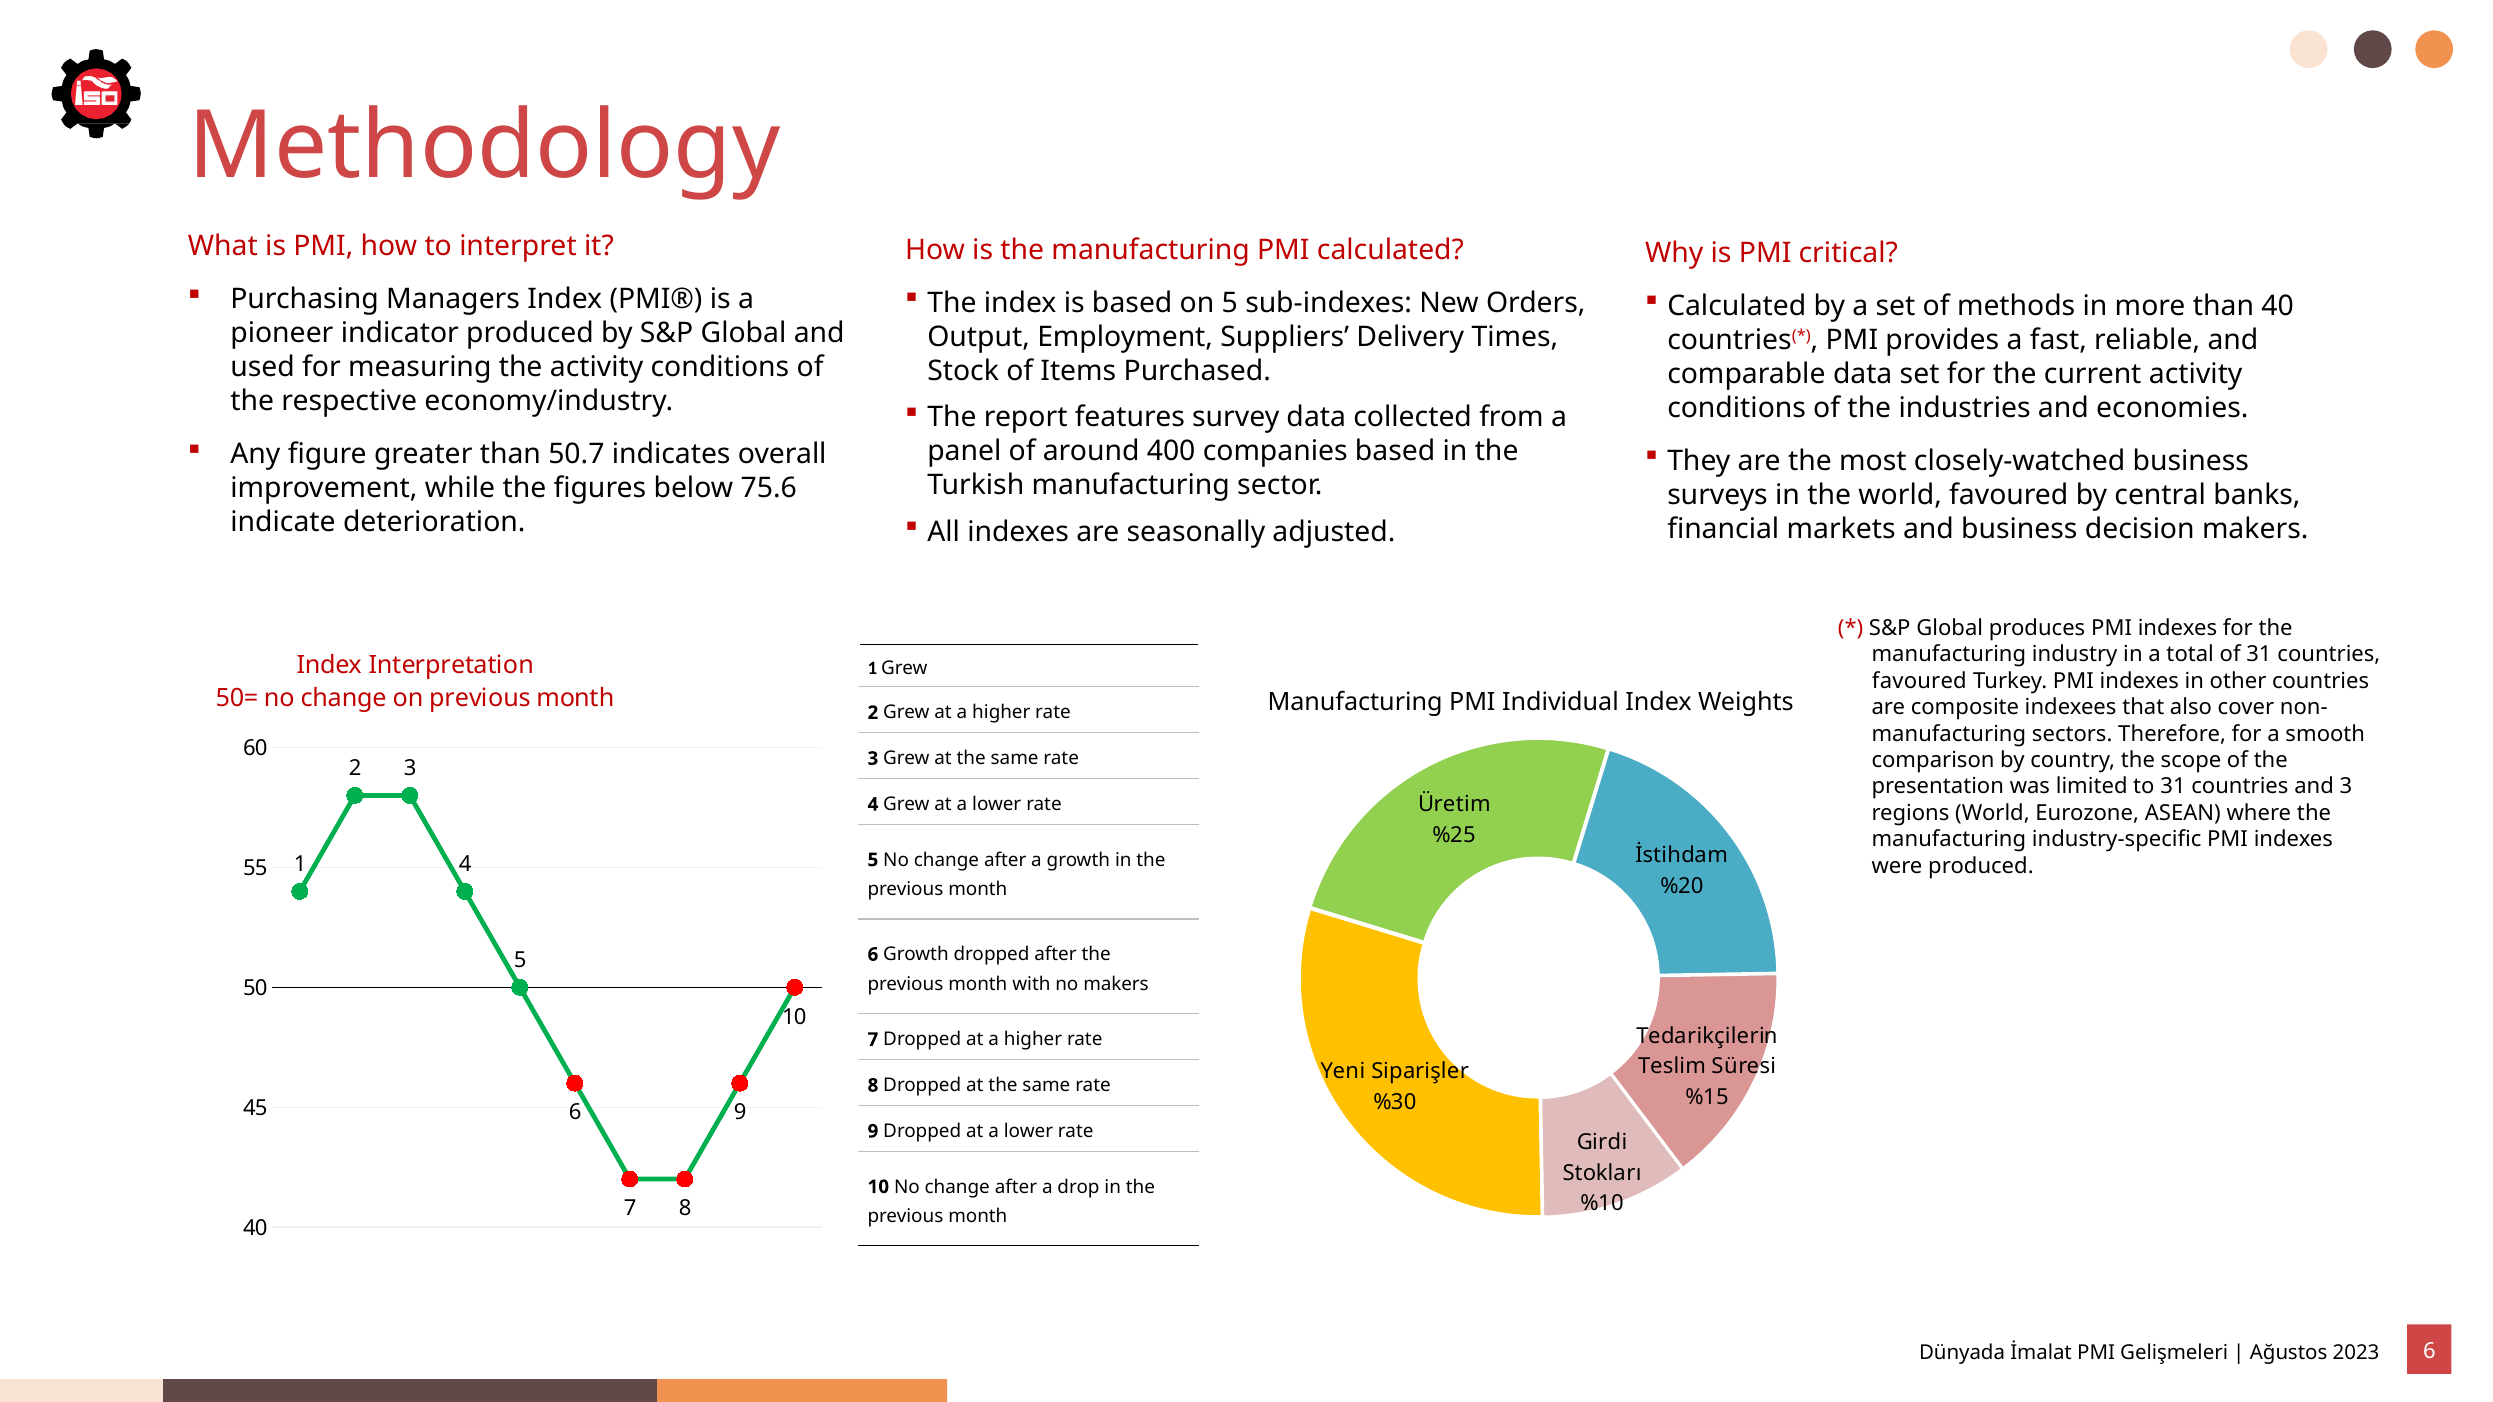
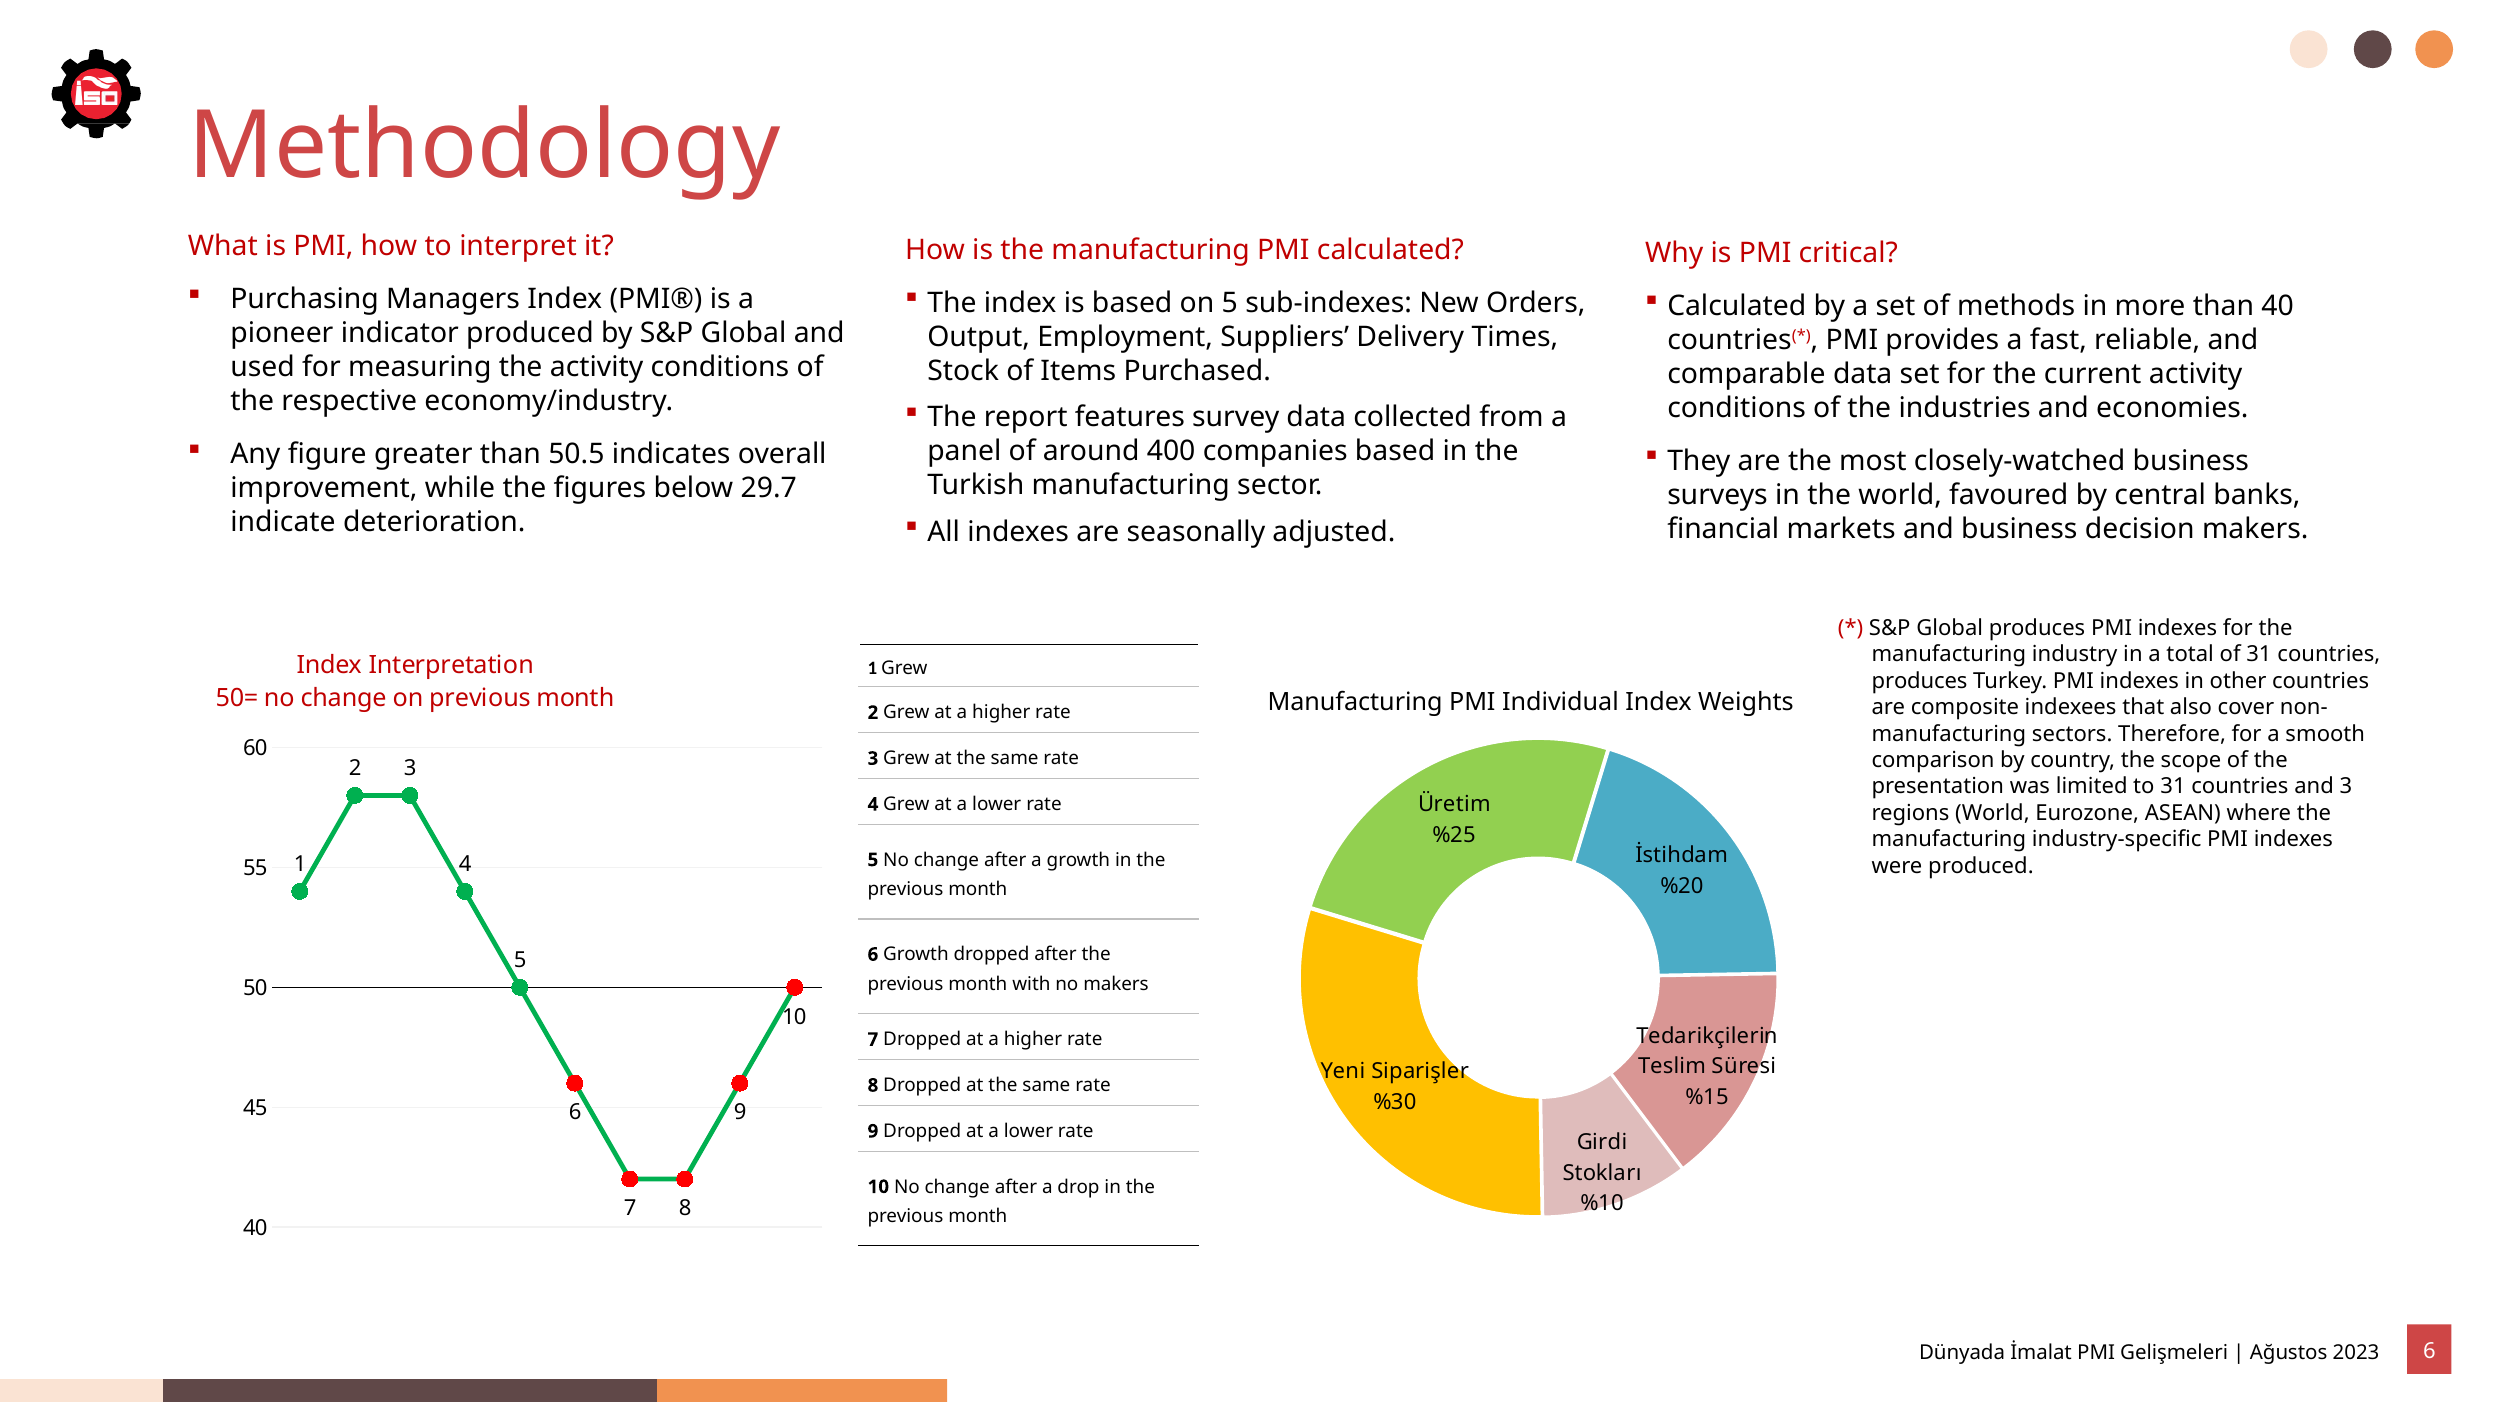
50.7: 50.7 -> 50.5
75.6: 75.6 -> 29.7
favoured at (1919, 681): favoured -> produces
